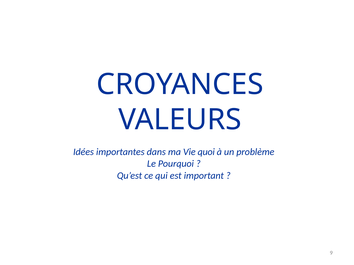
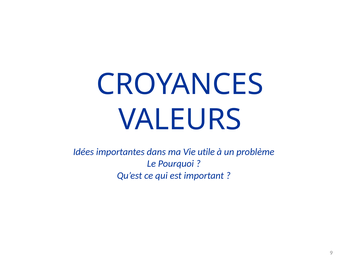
quoi: quoi -> utile
